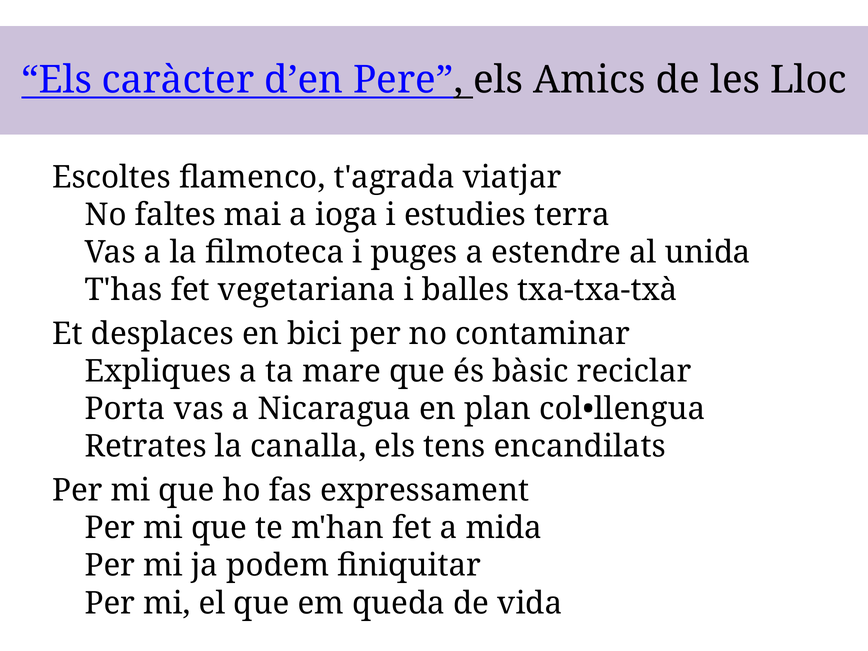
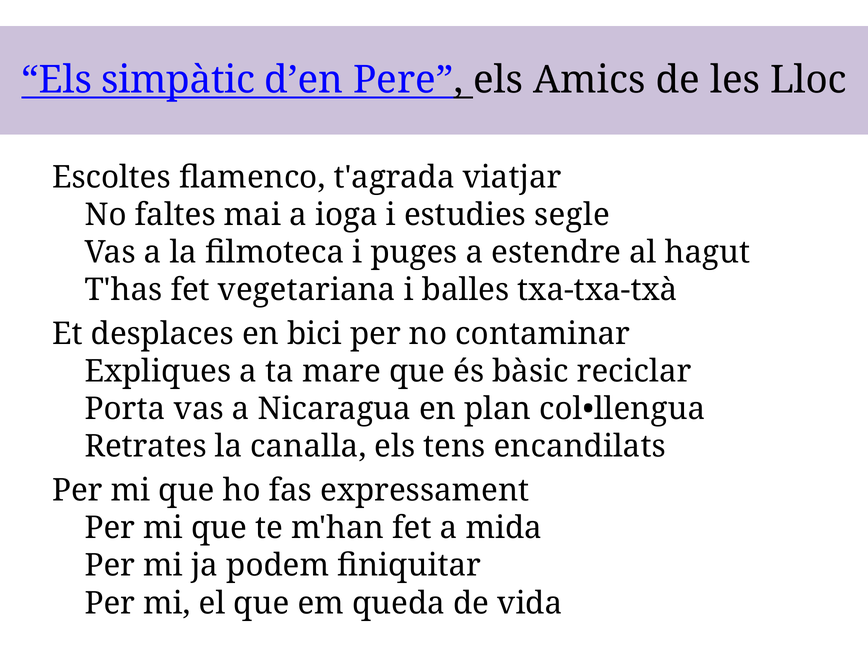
caràcter: caràcter -> simpàtic
terra: terra -> segle
unida: unida -> hagut
